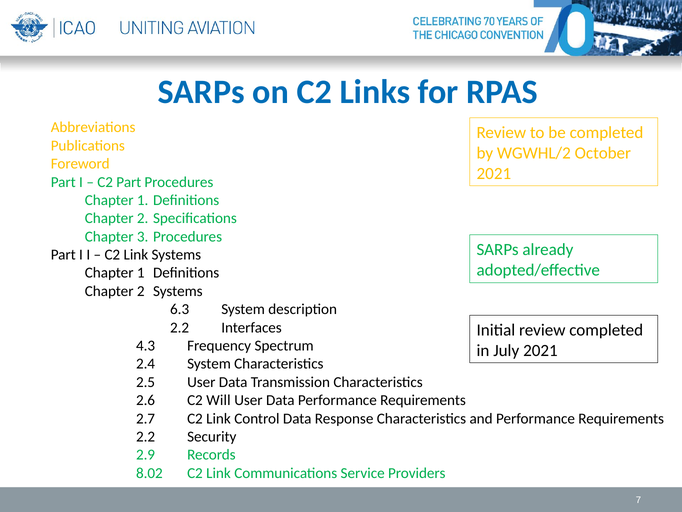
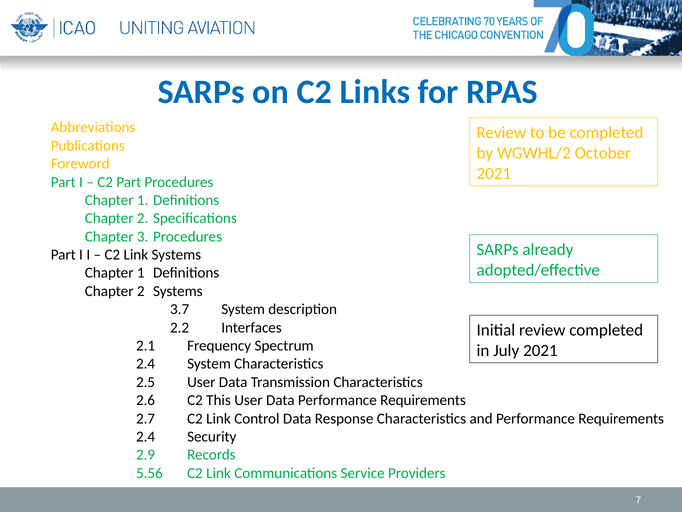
6.3: 6.3 -> 3.7
4.3: 4.3 -> 2.1
Will: Will -> This
2.2 at (146, 436): 2.2 -> 2.4
8.02: 8.02 -> 5.56
